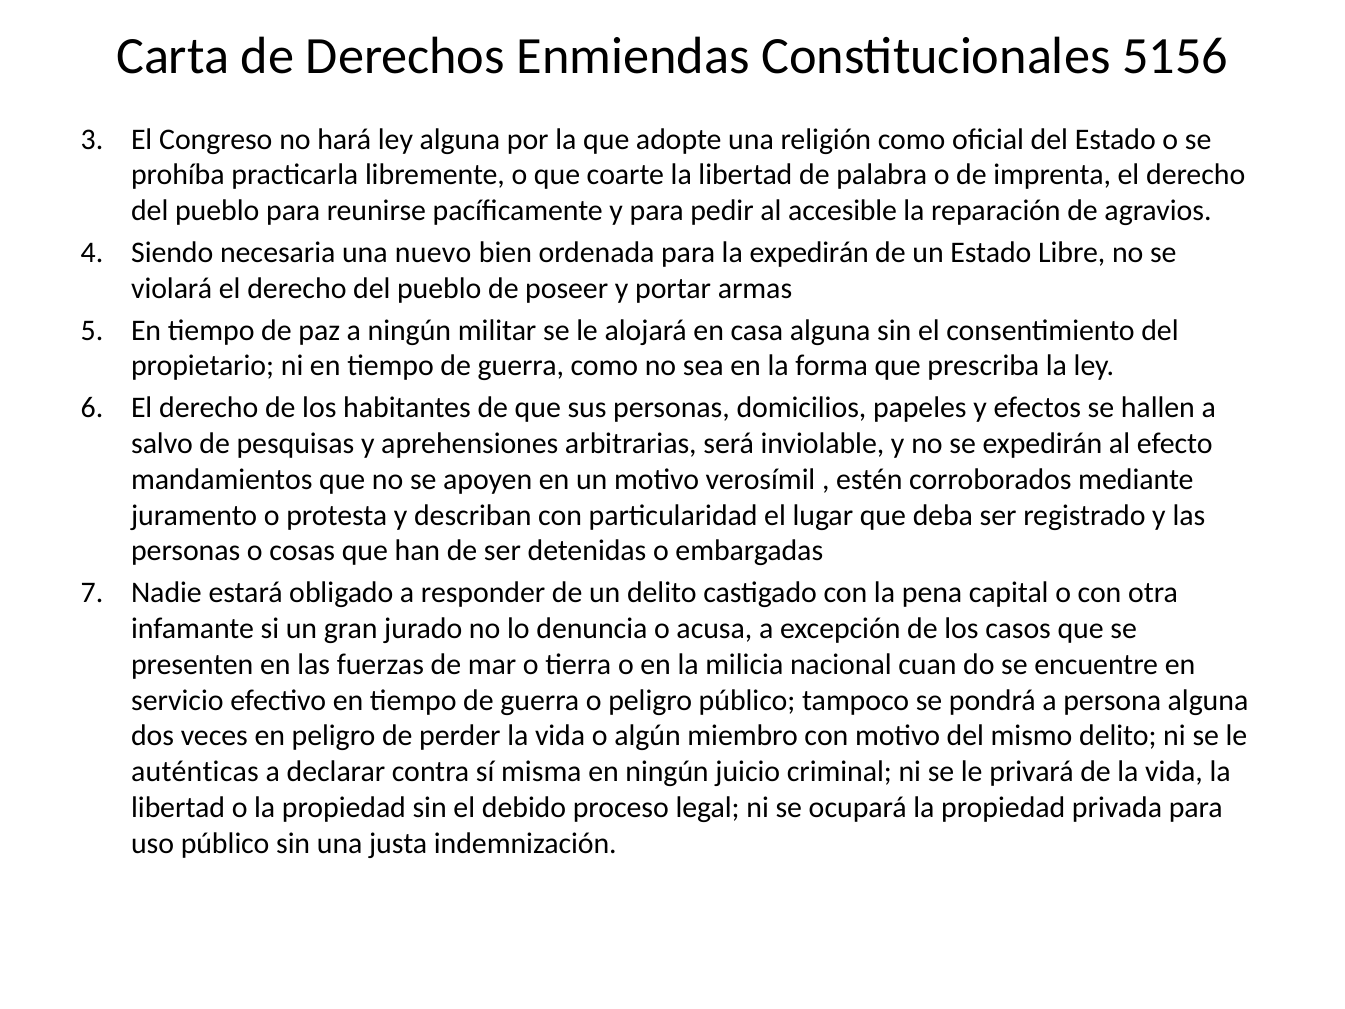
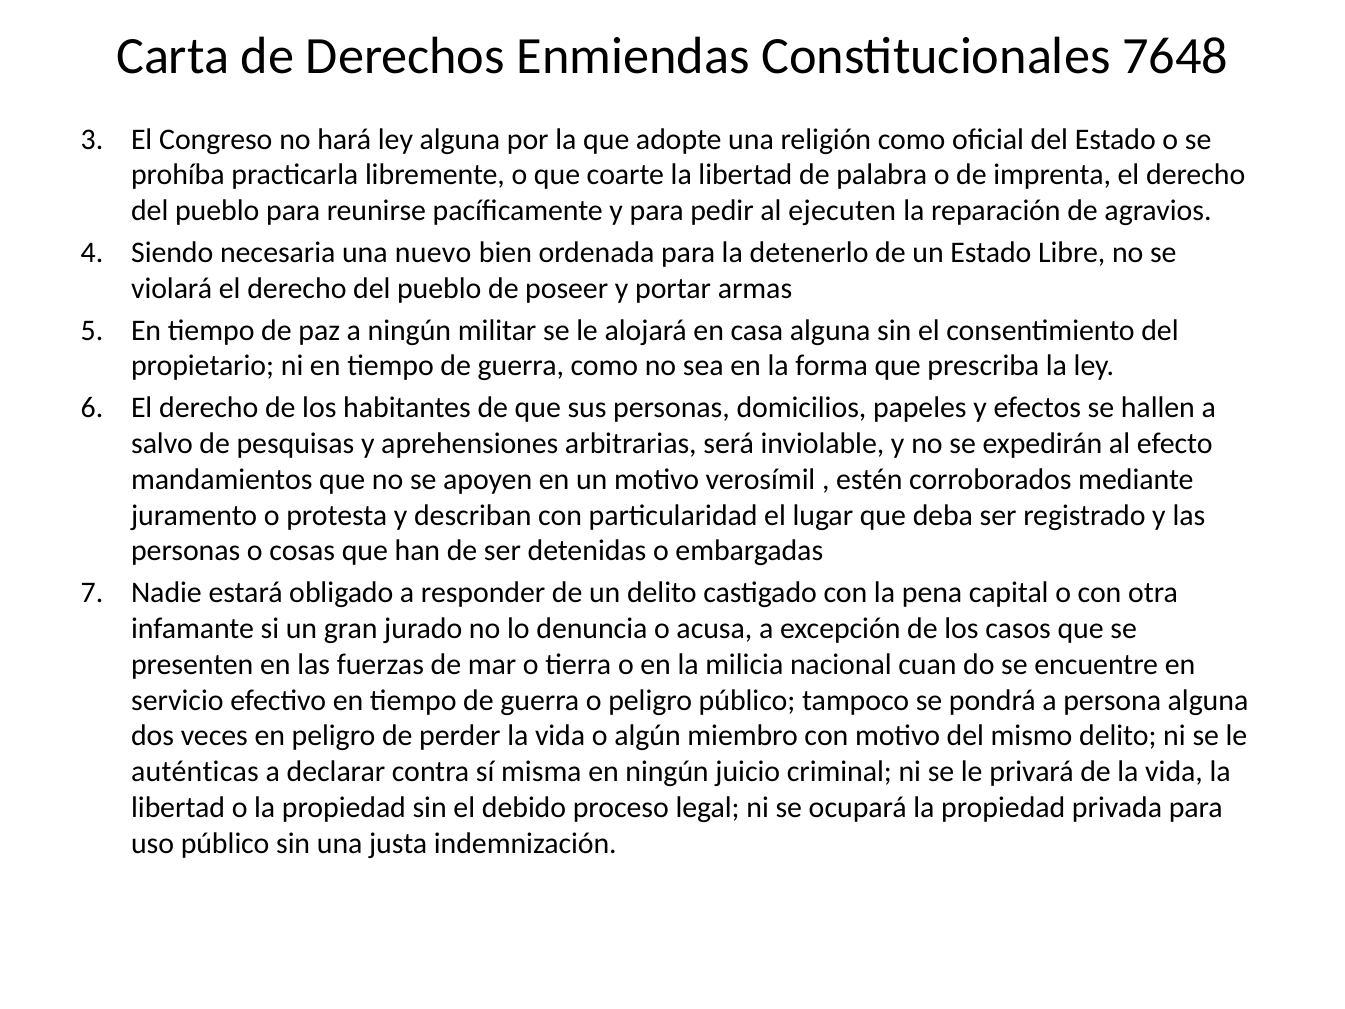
5156: 5156 -> 7648
accesible: accesible -> ejecuten
la expedirán: expedirán -> detenerlo
